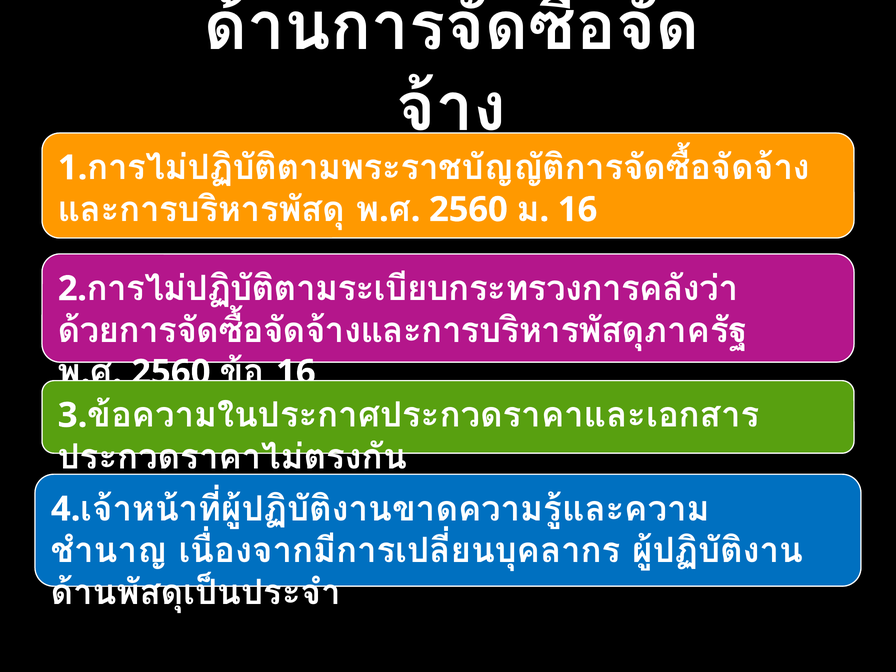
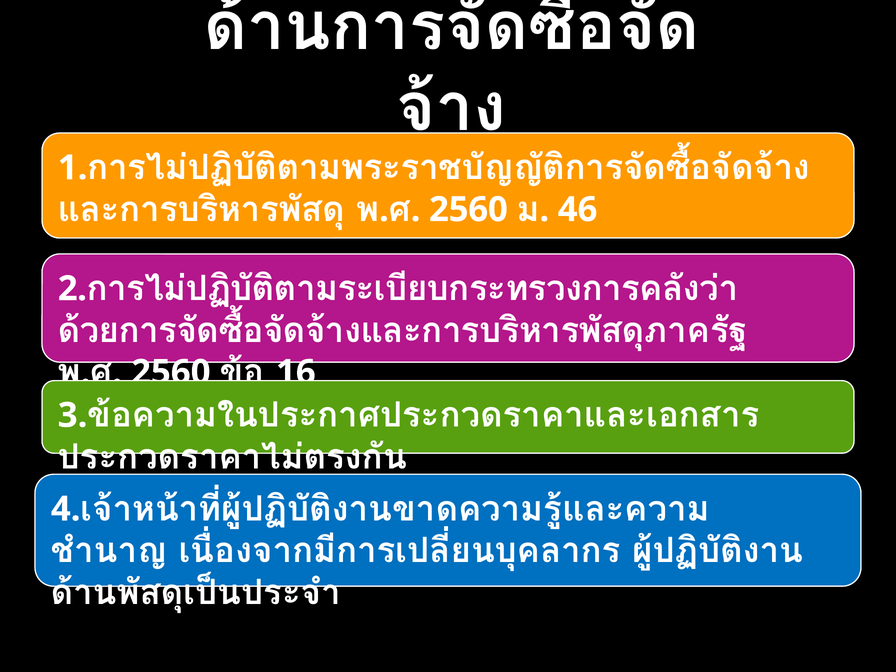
16 at (578, 210): 16 -> 46
